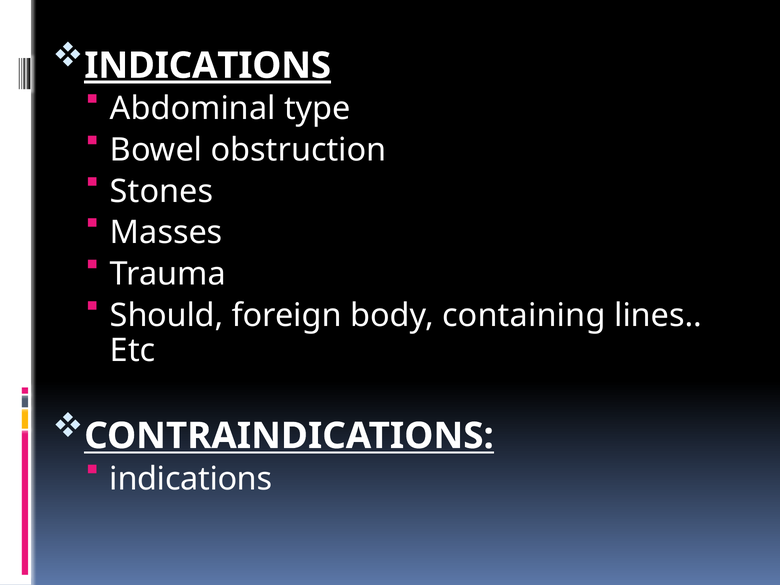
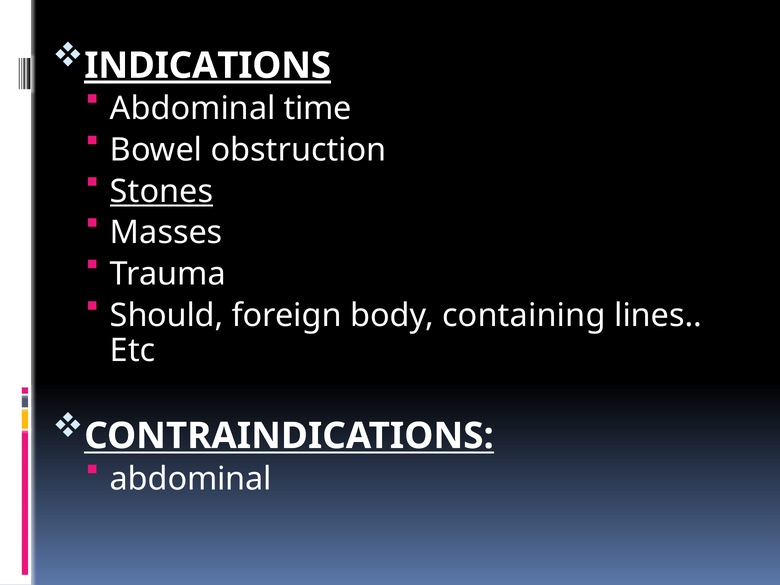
type: type -> time
Stones underline: none -> present
indications at (191, 479): indications -> abdominal
